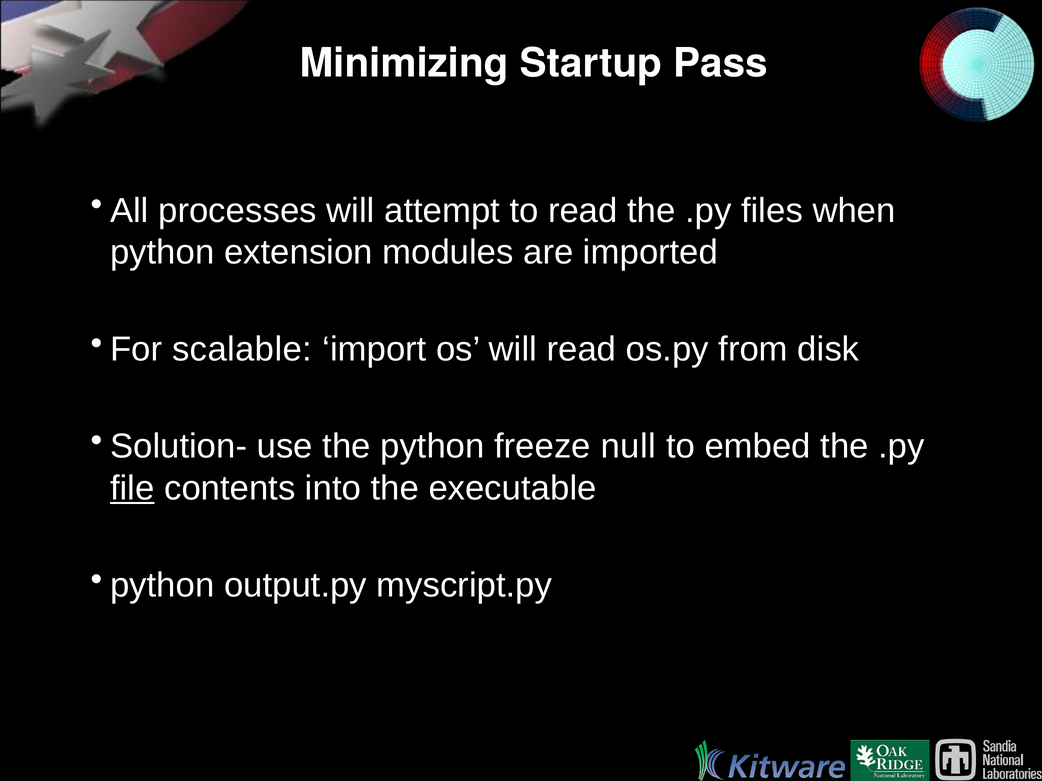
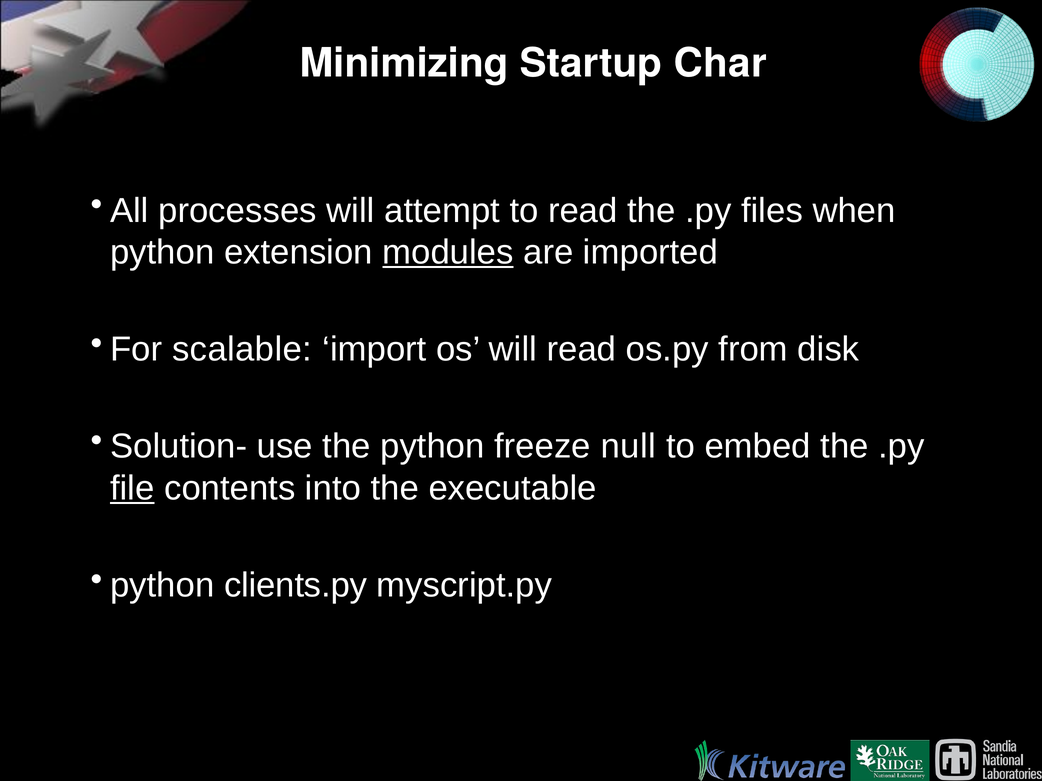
Pass: Pass -> Char
modules underline: none -> present
output.py: output.py -> clients.py
